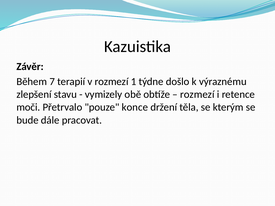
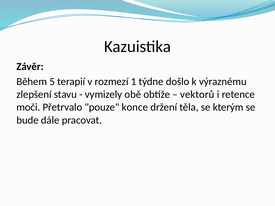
7: 7 -> 5
rozmezí at (197, 95): rozmezí -> vektorů
